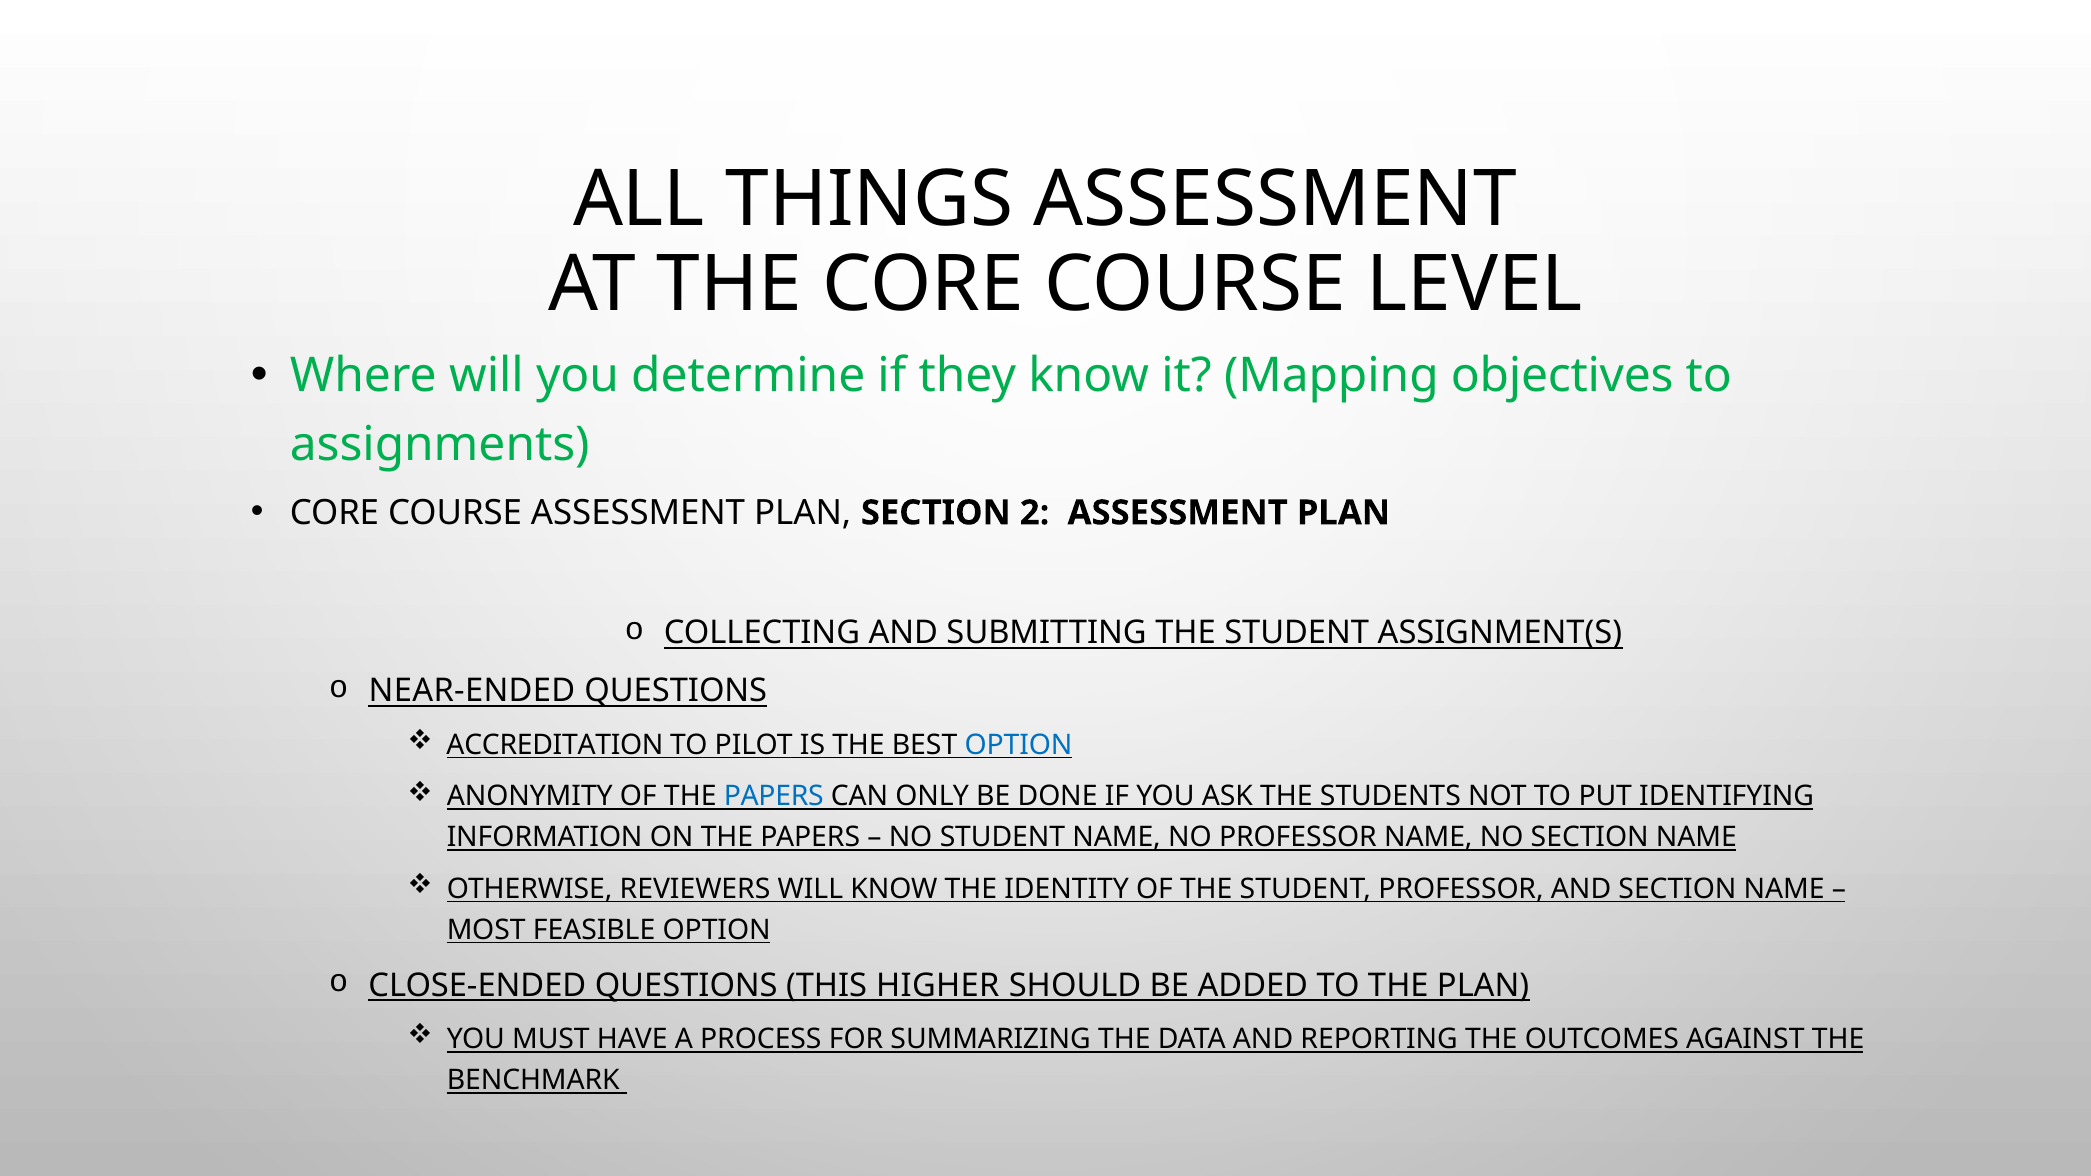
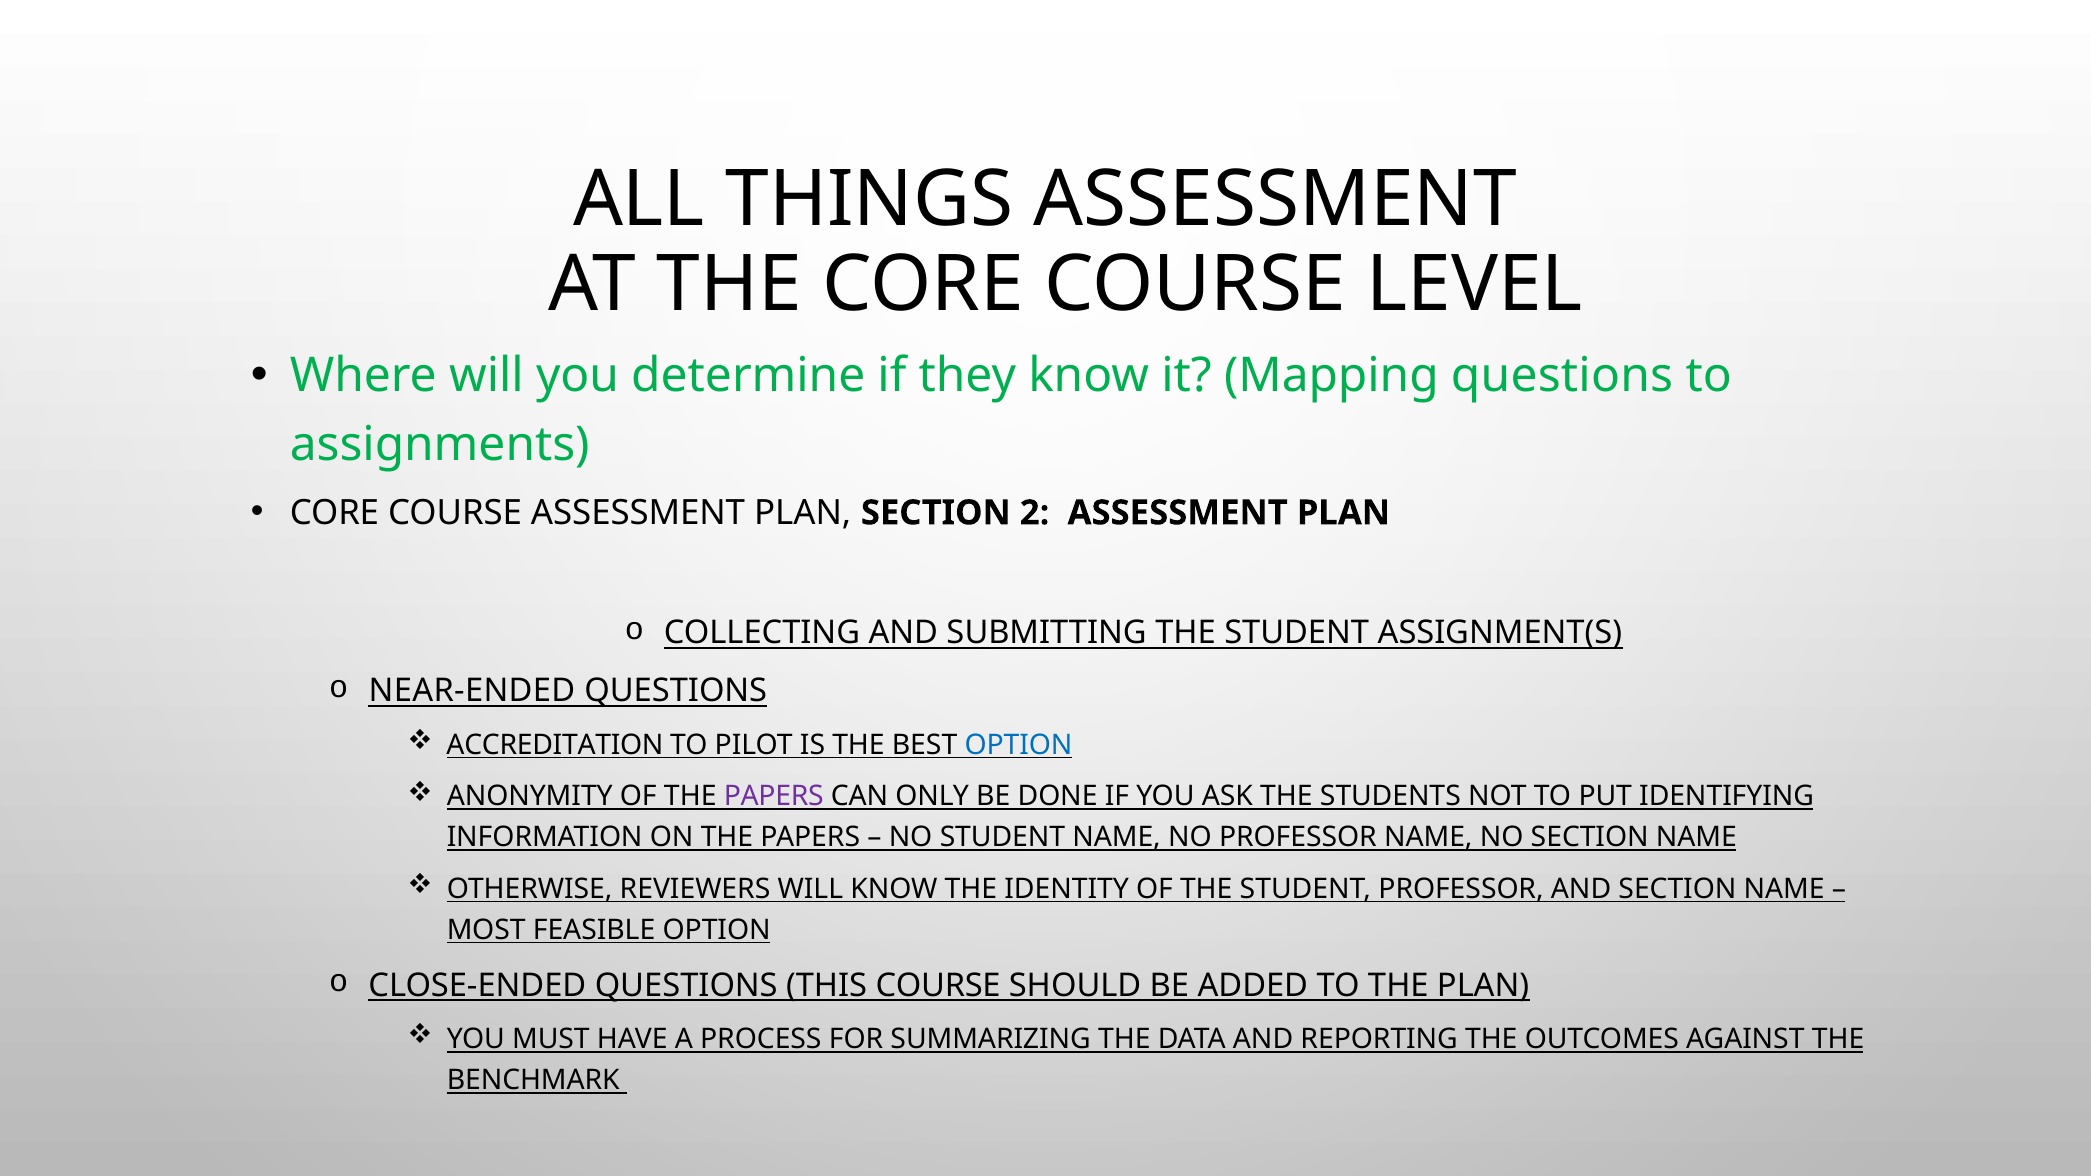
Mapping objectives: objectives -> questions
PAPERS at (774, 797) colour: blue -> purple
THIS HIGHER: HIGHER -> COURSE
